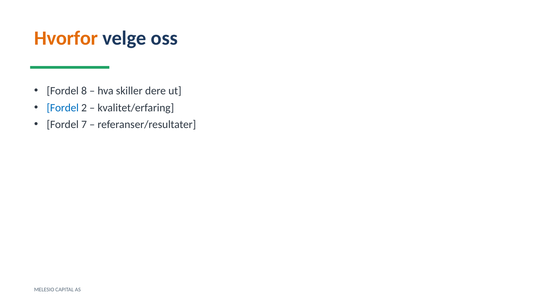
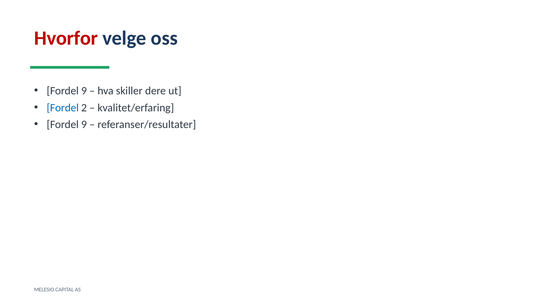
Hvorfor colour: orange -> red
8 at (84, 91): 8 -> 9
7 at (84, 124): 7 -> 9
